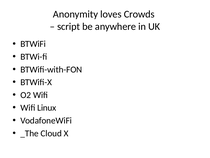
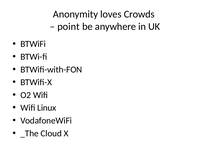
script: script -> point
